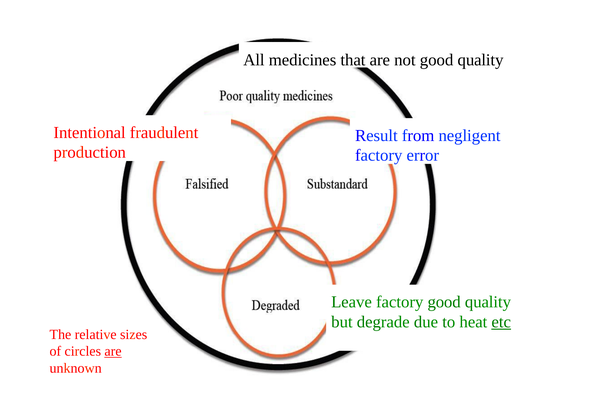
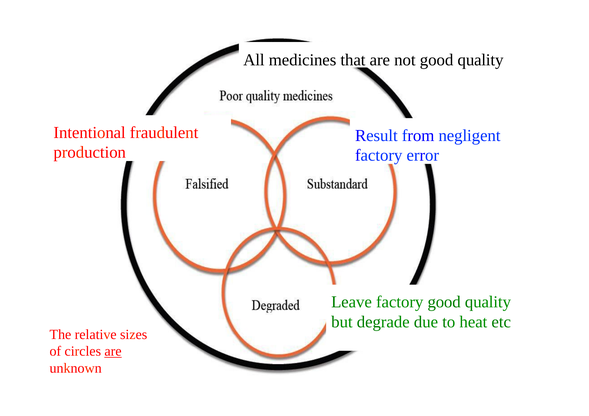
etc underline: present -> none
